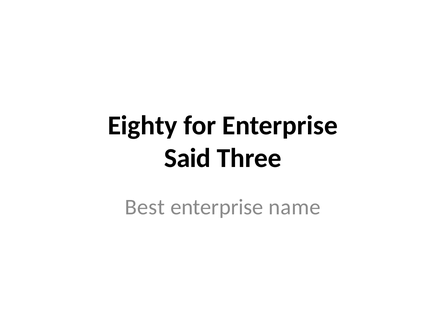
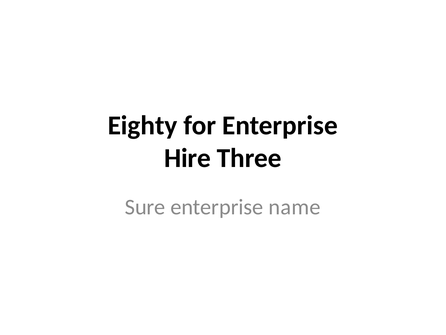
Said: Said -> Hire
Best: Best -> Sure
